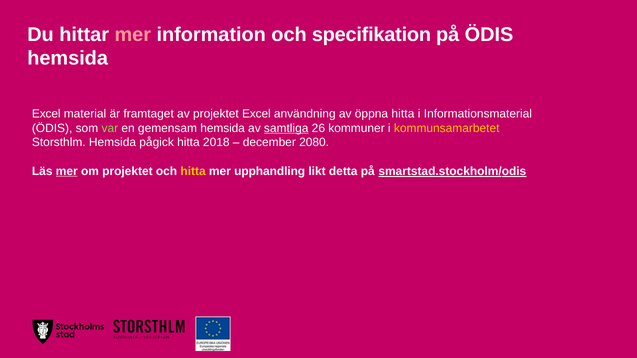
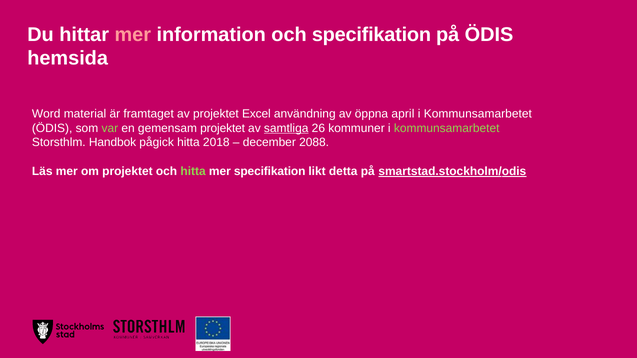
Excel at (46, 114): Excel -> Word
öppna hitta: hitta -> april
Informationsmaterial at (478, 114): Informationsmaterial -> Kommunsamarbetet
gemensam hemsida: hemsida -> projektet
kommunsamarbetet at (447, 128) colour: yellow -> light green
Storsthlm Hemsida: Hemsida -> Handbok
2080: 2080 -> 2088
mer at (67, 171) underline: present -> none
hitta at (193, 171) colour: yellow -> light green
mer upphandling: upphandling -> specifikation
